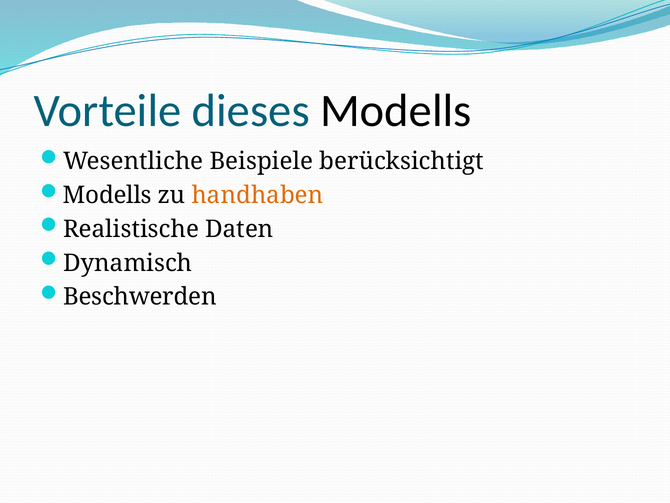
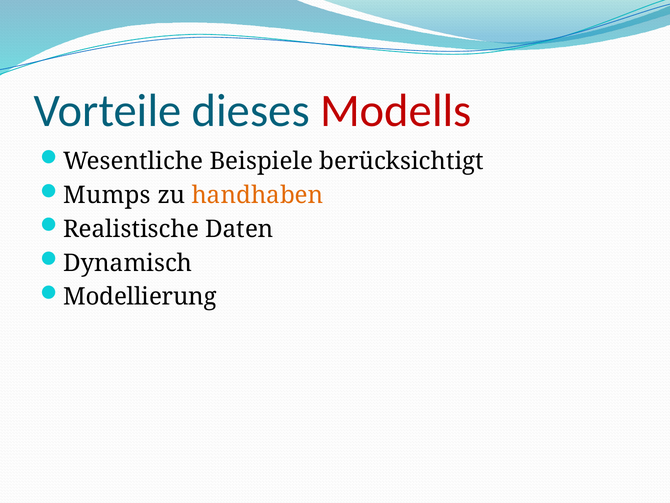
Modells at (396, 111) colour: black -> red
Modells at (107, 195): Modells -> Mumps
Beschwerden: Beschwerden -> Modellierung
